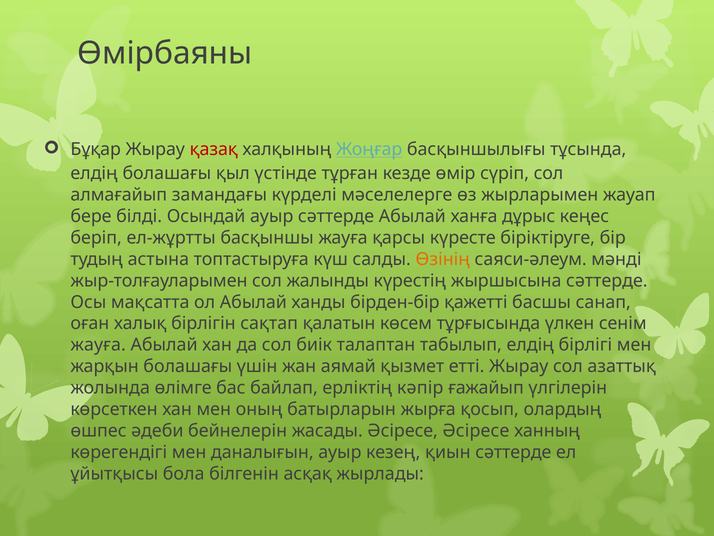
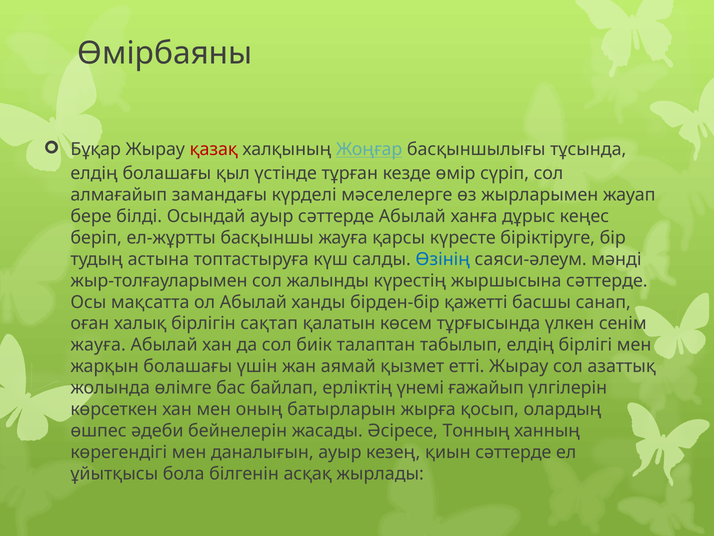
Өзінің colour: orange -> blue
кәпір: кәпір -> үнемі
Әсіресе Әсіресе: Әсіресе -> Тонның
